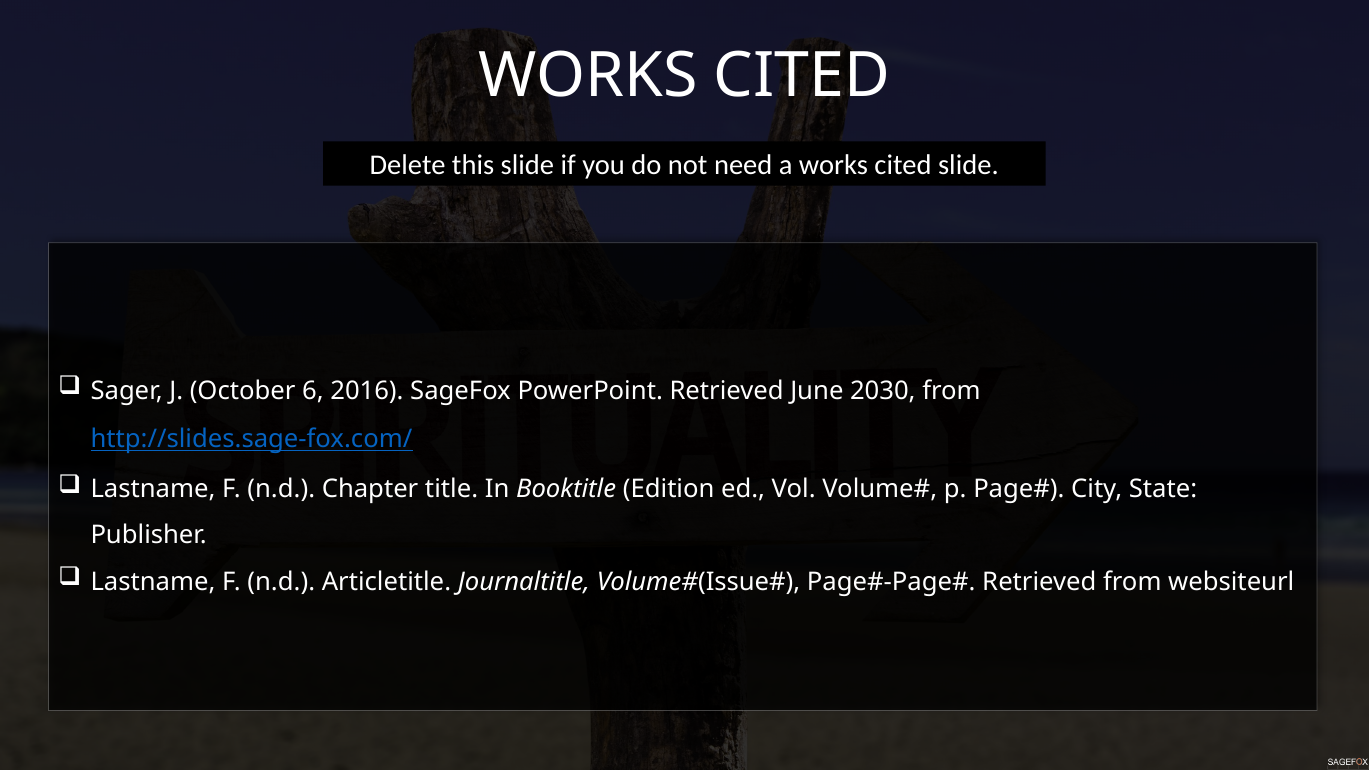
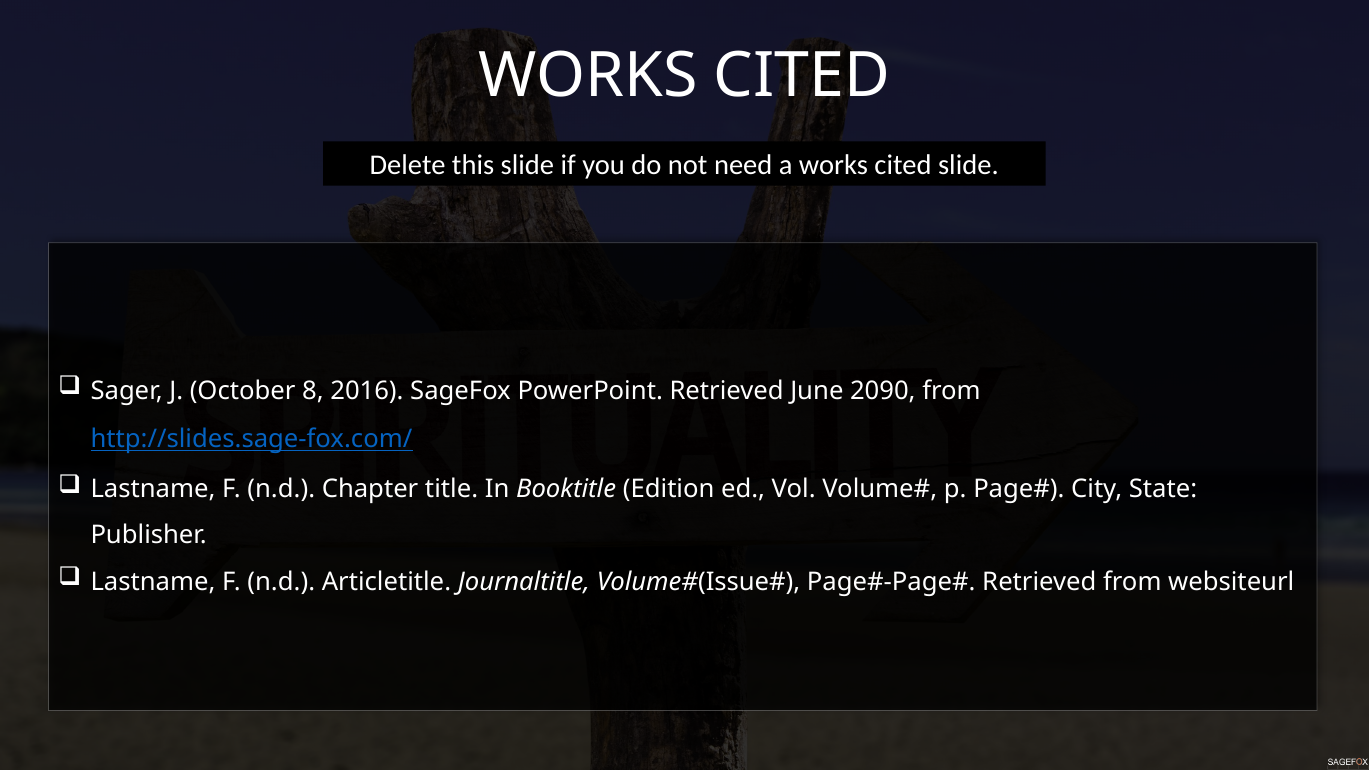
6: 6 -> 8
2030: 2030 -> 2090
